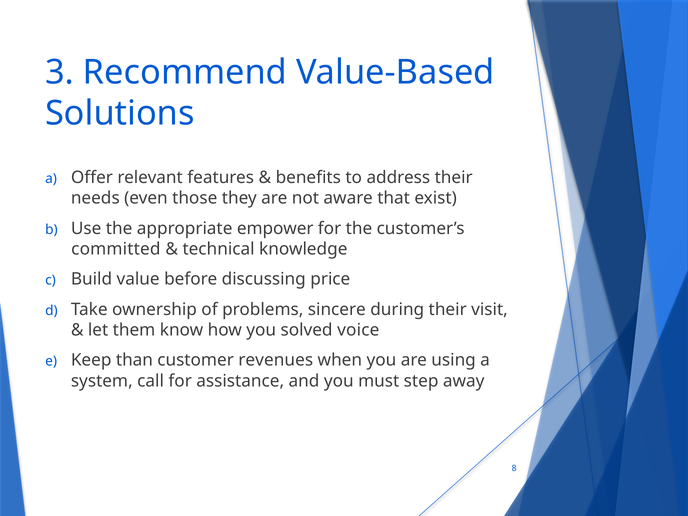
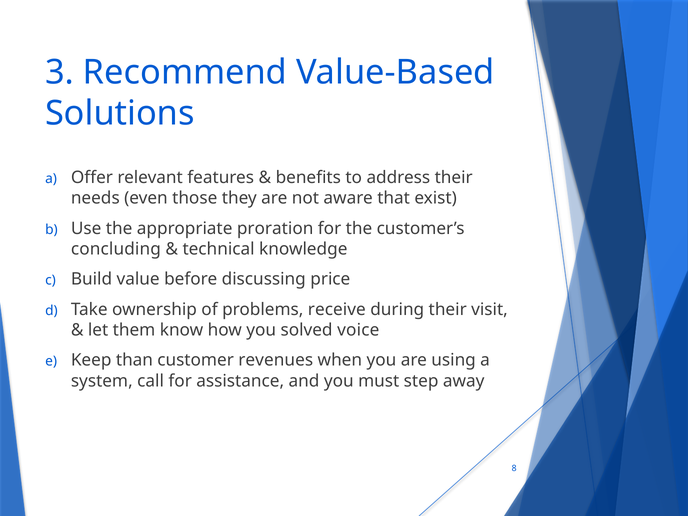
empower: empower -> proration
committed: committed -> concluding
sincere: sincere -> receive
